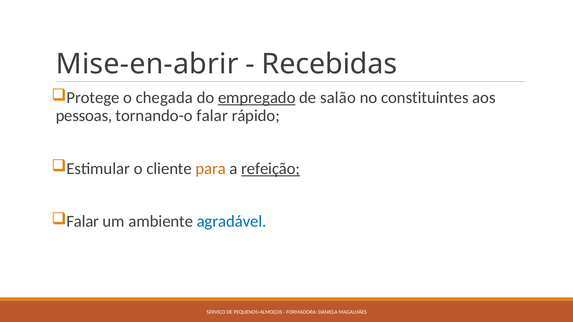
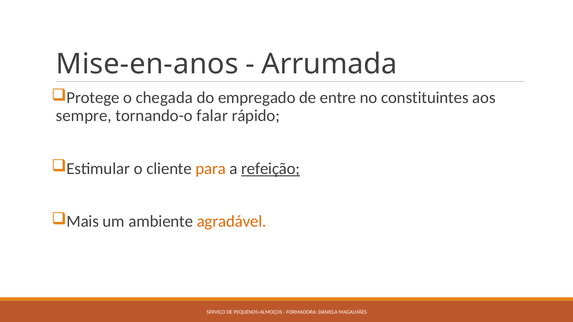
Mise-en-abrir: Mise-en-abrir -> Mise-en-anos
Recebidas: Recebidas -> Arrumada
empregado underline: present -> none
salão: salão -> entre
pessoas: pessoas -> sempre
Falar at (83, 222): Falar -> Mais
agradável colour: blue -> orange
